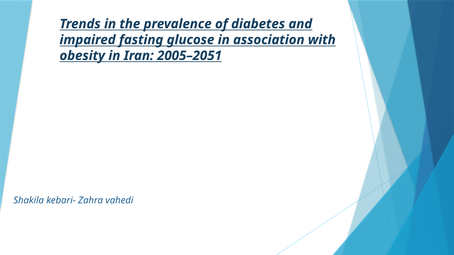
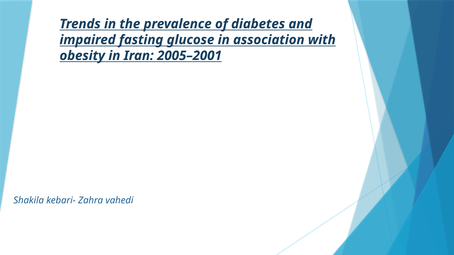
2005–2051: 2005–2051 -> 2005–2001
